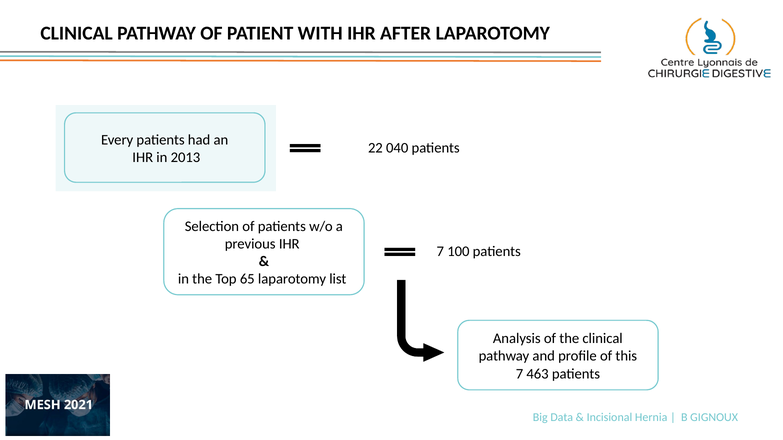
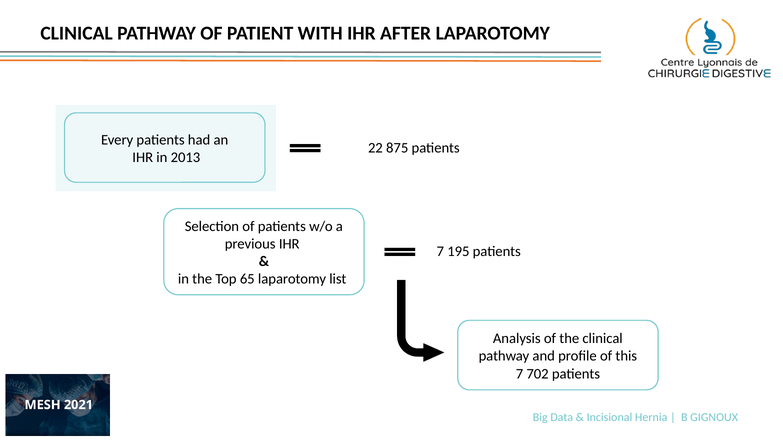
040: 040 -> 875
100: 100 -> 195
463: 463 -> 702
